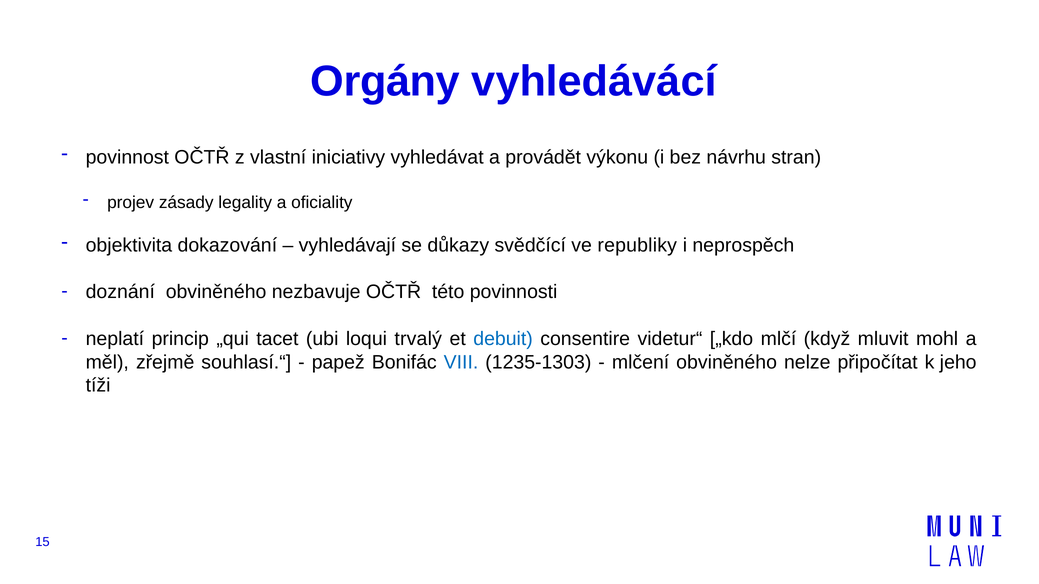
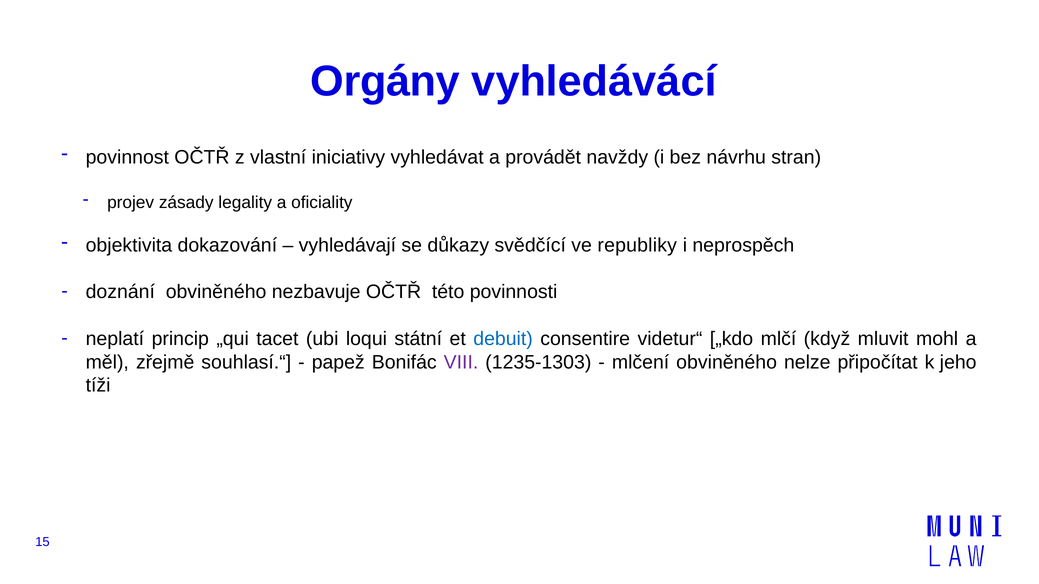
výkonu: výkonu -> navždy
trvalý: trvalý -> státní
VIII colour: blue -> purple
